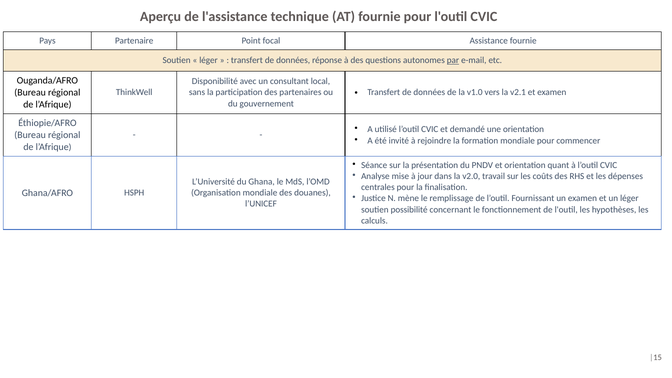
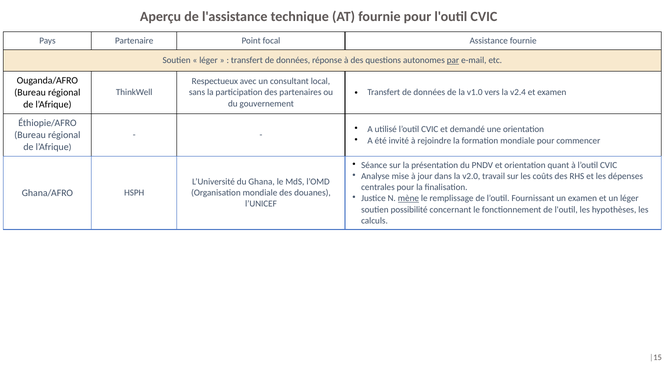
Disponibilité: Disponibilité -> Respectueux
v2.1: v2.1 -> v2.4
mène underline: none -> present
